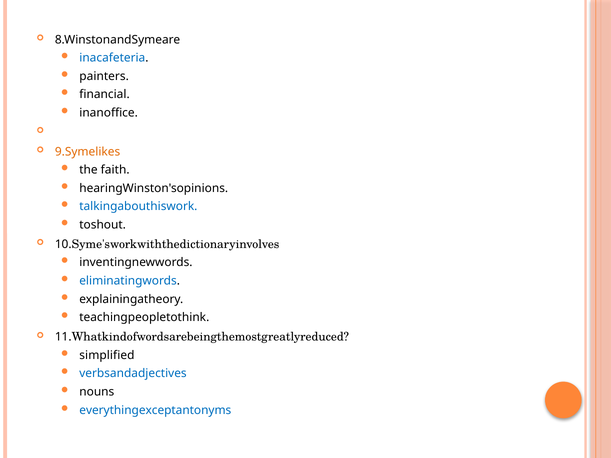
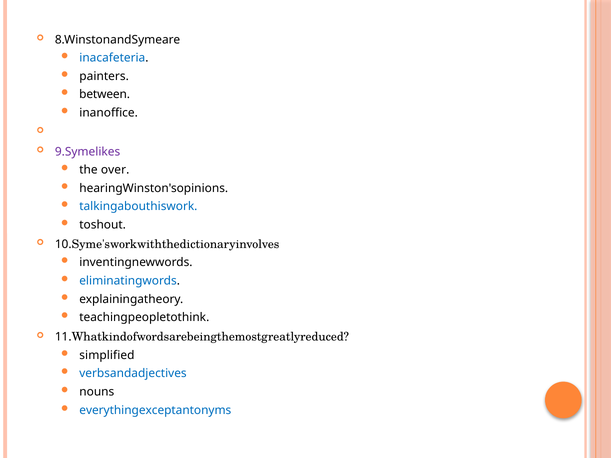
financial: financial -> between
9.Symelikes colour: orange -> purple
faith: faith -> over
